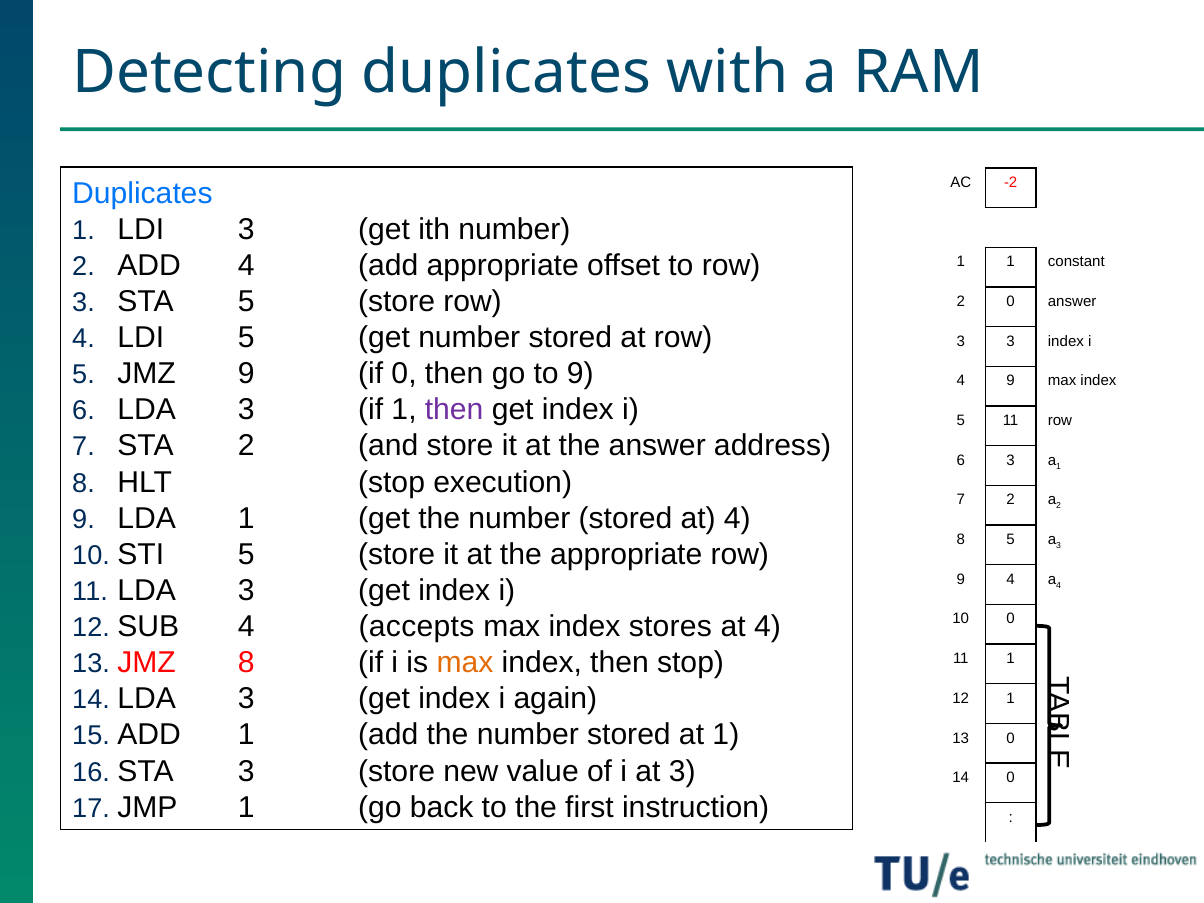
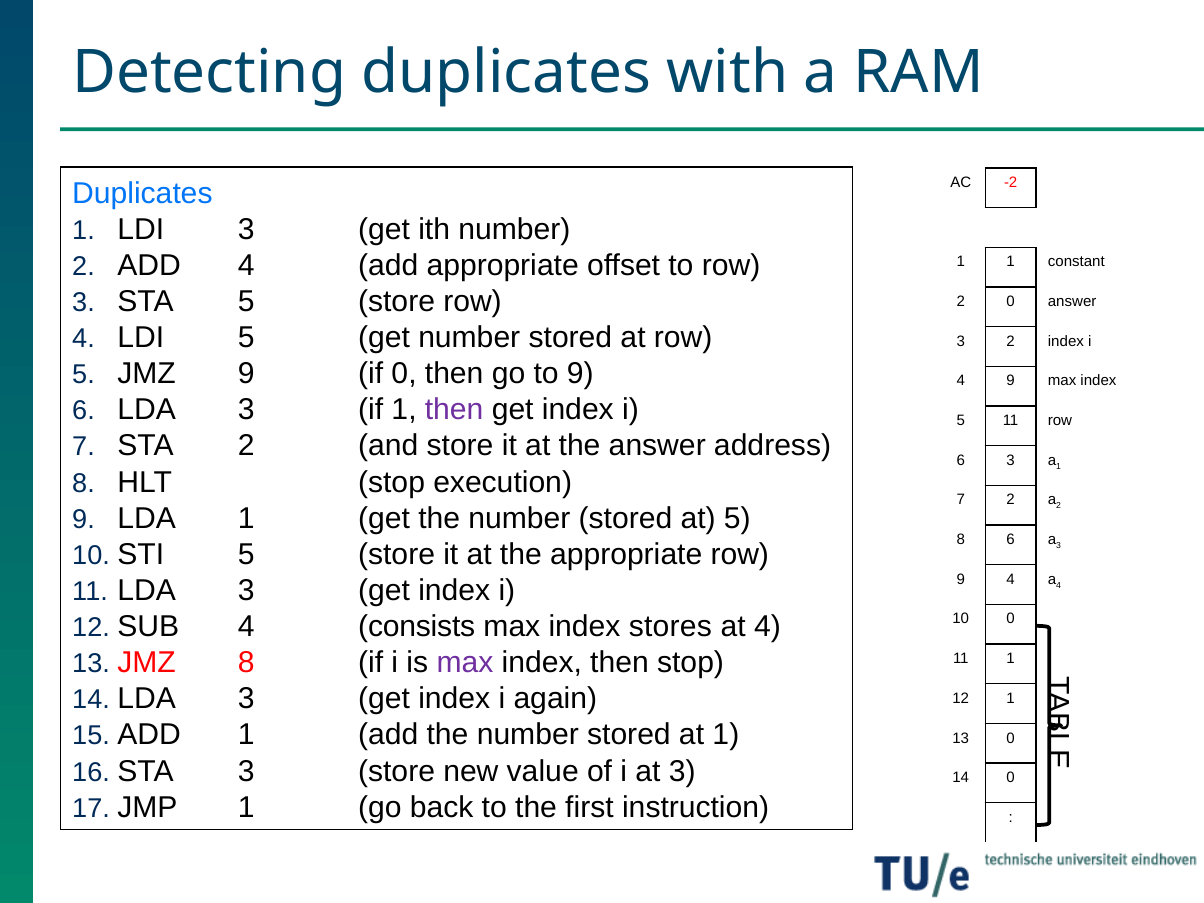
3 3: 3 -> 2
stored at 4: 4 -> 5
8 5: 5 -> 6
accepts: accepts -> consists
max at (465, 663) colour: orange -> purple
